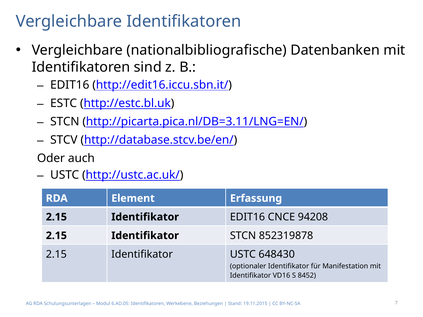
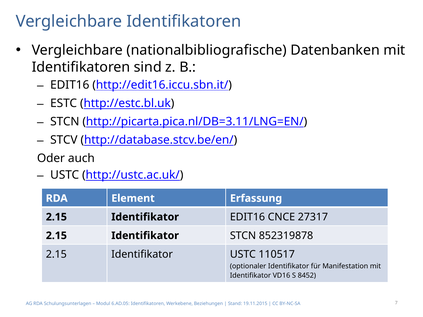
94208: 94208 -> 27317
648430: 648430 -> 110517
